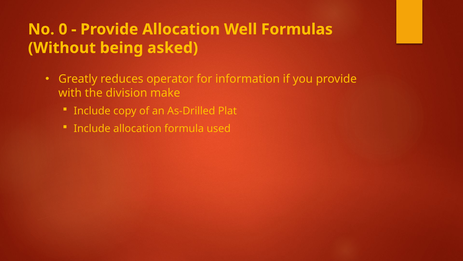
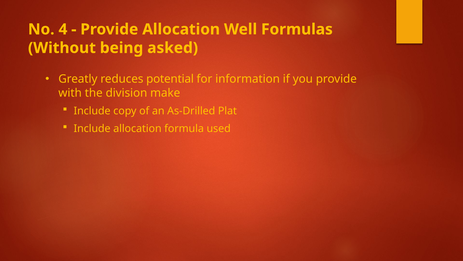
0: 0 -> 4
operator: operator -> potential
